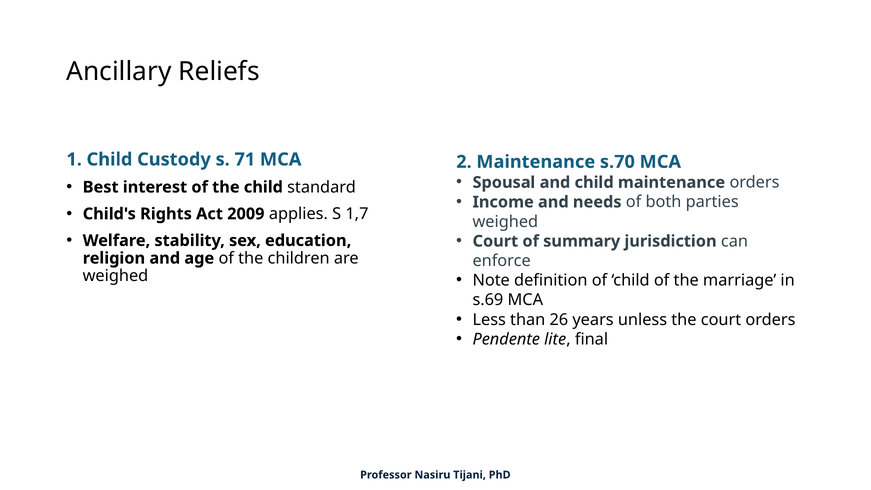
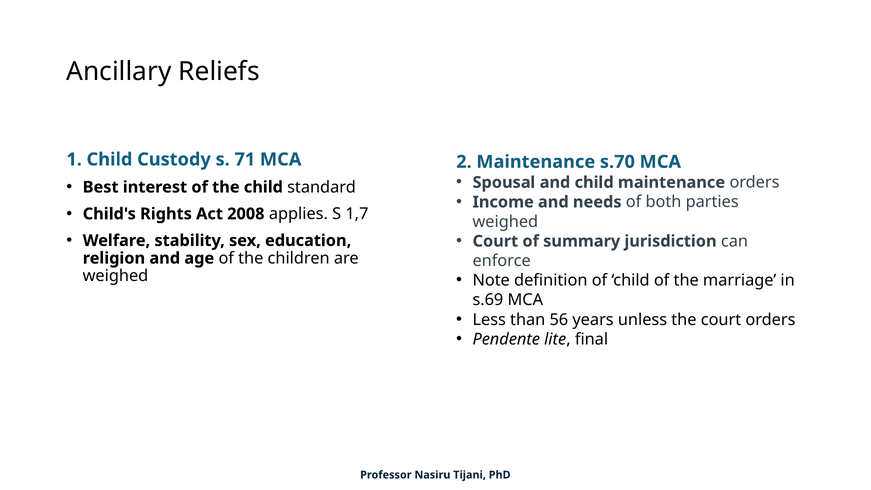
2009: 2009 -> 2008
26: 26 -> 56
